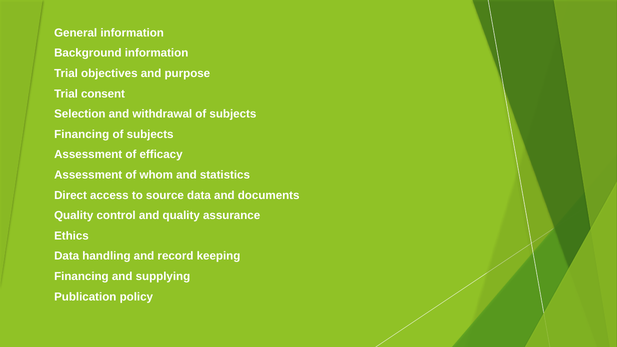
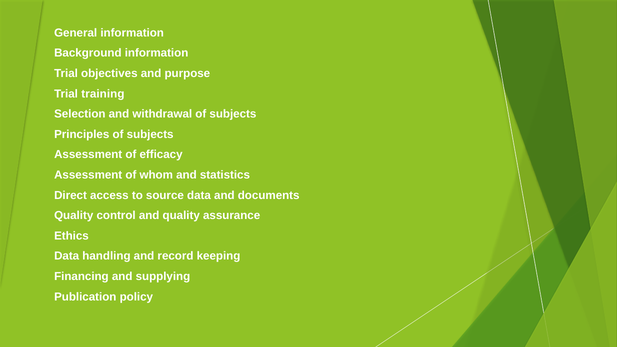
consent: consent -> training
Financing at (82, 134): Financing -> Principles
